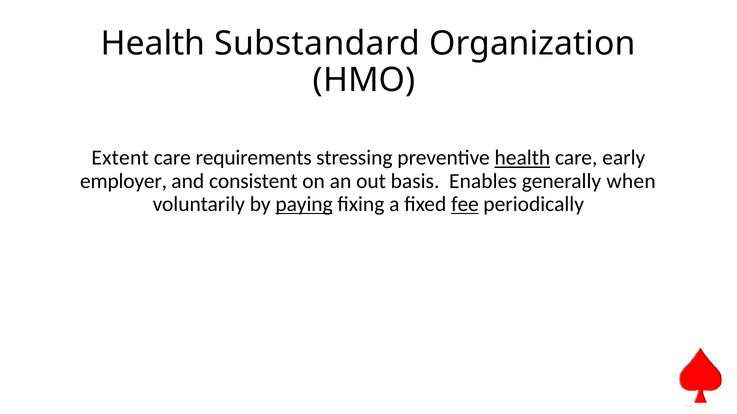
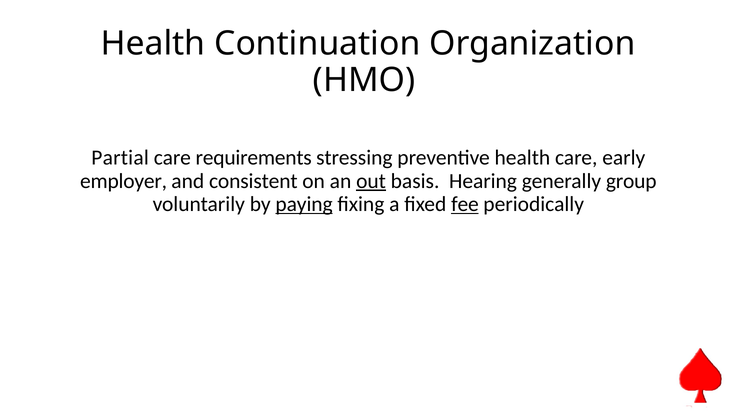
Substandard: Substandard -> Continuation
Extent: Extent -> Partial
health at (522, 158) underline: present -> none
out underline: none -> present
Enables: Enables -> Hearing
when: when -> group
